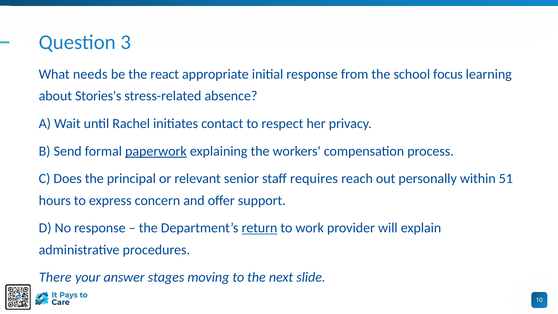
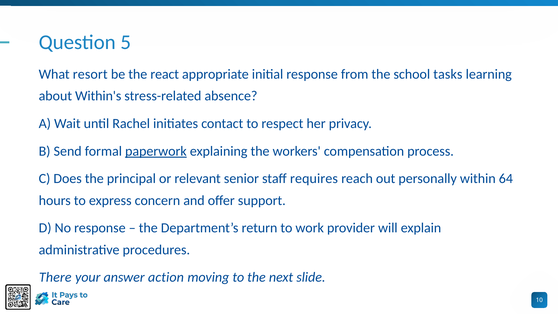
3: 3 -> 5
needs: needs -> resort
focus: focus -> tasks
Stories's: Stories's -> Within's
51: 51 -> 64
return underline: present -> none
stages: stages -> action
